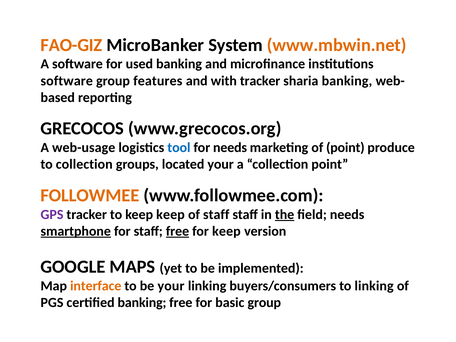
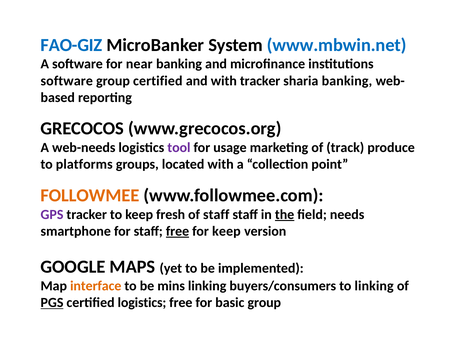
FAO-GIZ colour: orange -> blue
www.mbwin.net colour: orange -> blue
used: used -> near
group features: features -> certified
web-usage: web-usage -> web-needs
tool colour: blue -> purple
for needs: needs -> usage
of point: point -> track
to collection: collection -> platforms
located your: your -> with
keep keep: keep -> fresh
smartphone underline: present -> none
be your: your -> mins
PGS underline: none -> present
certified banking: banking -> logistics
